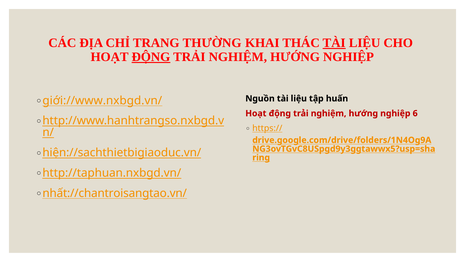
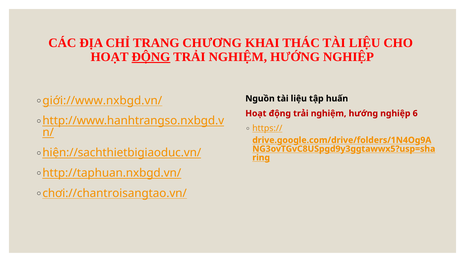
THƯỜNG: THƯỜNG -> CHƯƠNG
TÀI at (334, 43) underline: present -> none
nhất://chantroisangtao.vn/: nhất://chantroisangtao.vn/ -> chơi://chantroisangtao.vn/
